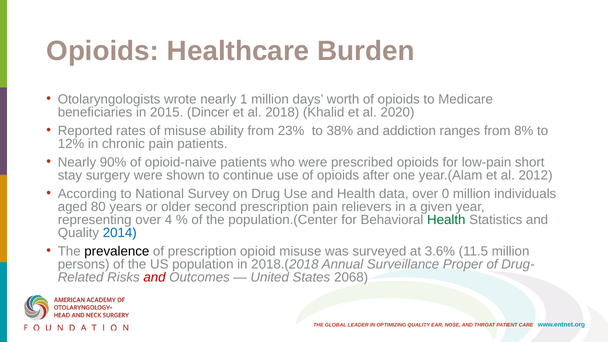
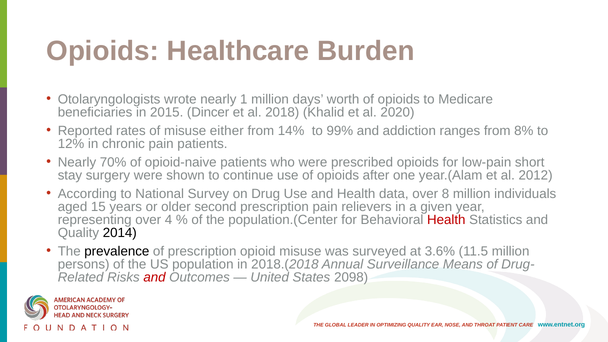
ability: ability -> either
23%: 23% -> 14%
38%: 38% -> 99%
90%: 90% -> 70%
0: 0 -> 8
80: 80 -> 15
Health at (446, 220) colour: green -> red
2014 colour: blue -> black
Proper: Proper -> Means
2068: 2068 -> 2098
